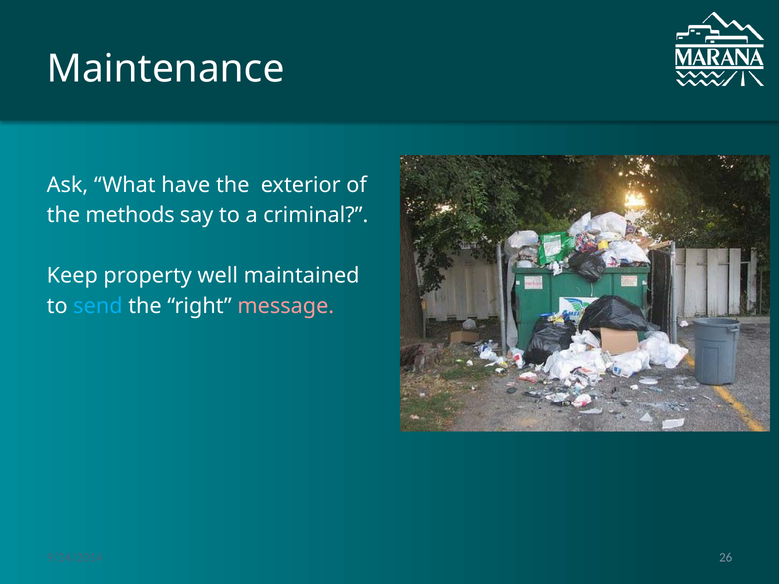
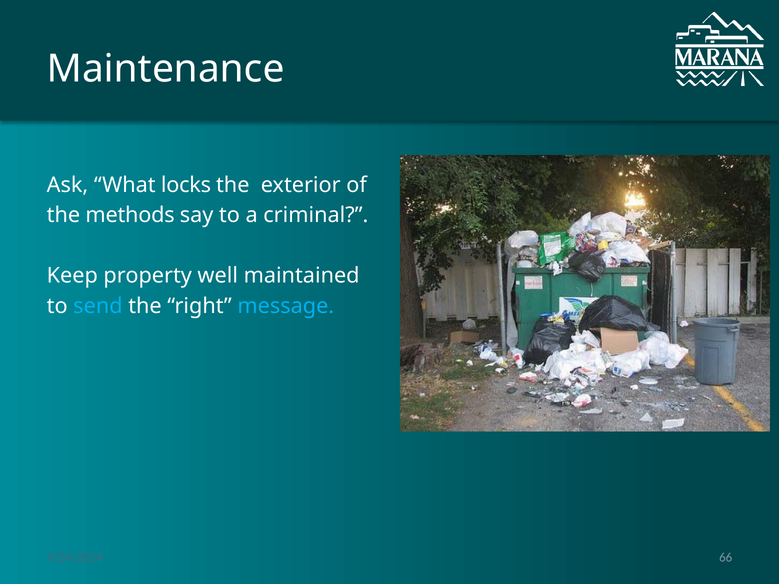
have: have -> locks
message colour: pink -> light blue
26: 26 -> 66
